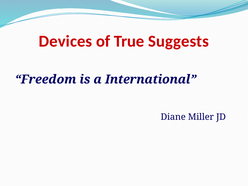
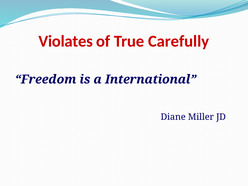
Devices: Devices -> Violates
Suggests: Suggests -> Carefully
